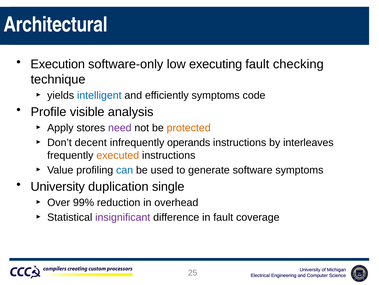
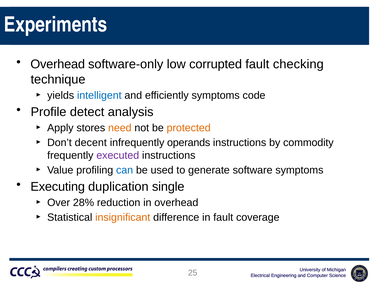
Architectural: Architectural -> Experiments
Execution at (58, 64): Execution -> Overhead
executing: executing -> corrupted
visible: visible -> detect
need colour: purple -> orange
interleaves: interleaves -> commodity
executed colour: orange -> purple
University at (58, 186): University -> Executing
99%: 99% -> 28%
insignificant colour: purple -> orange
